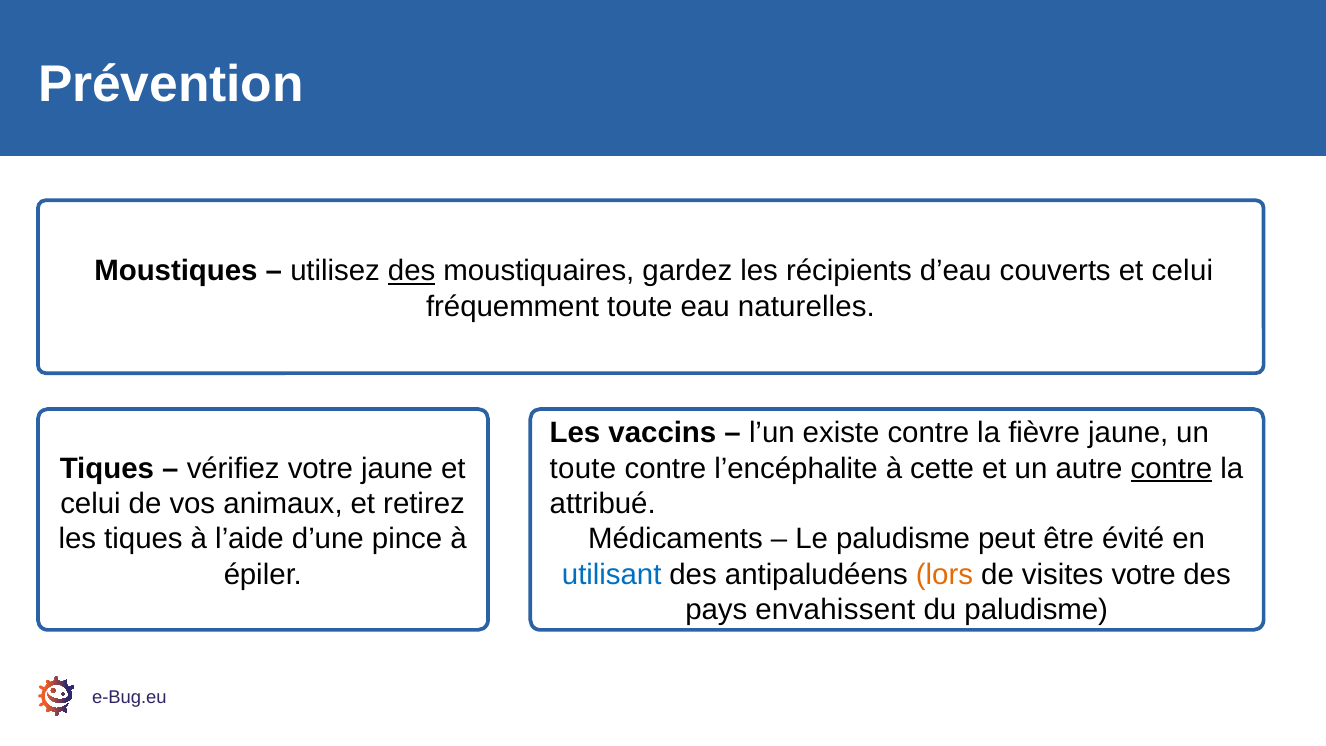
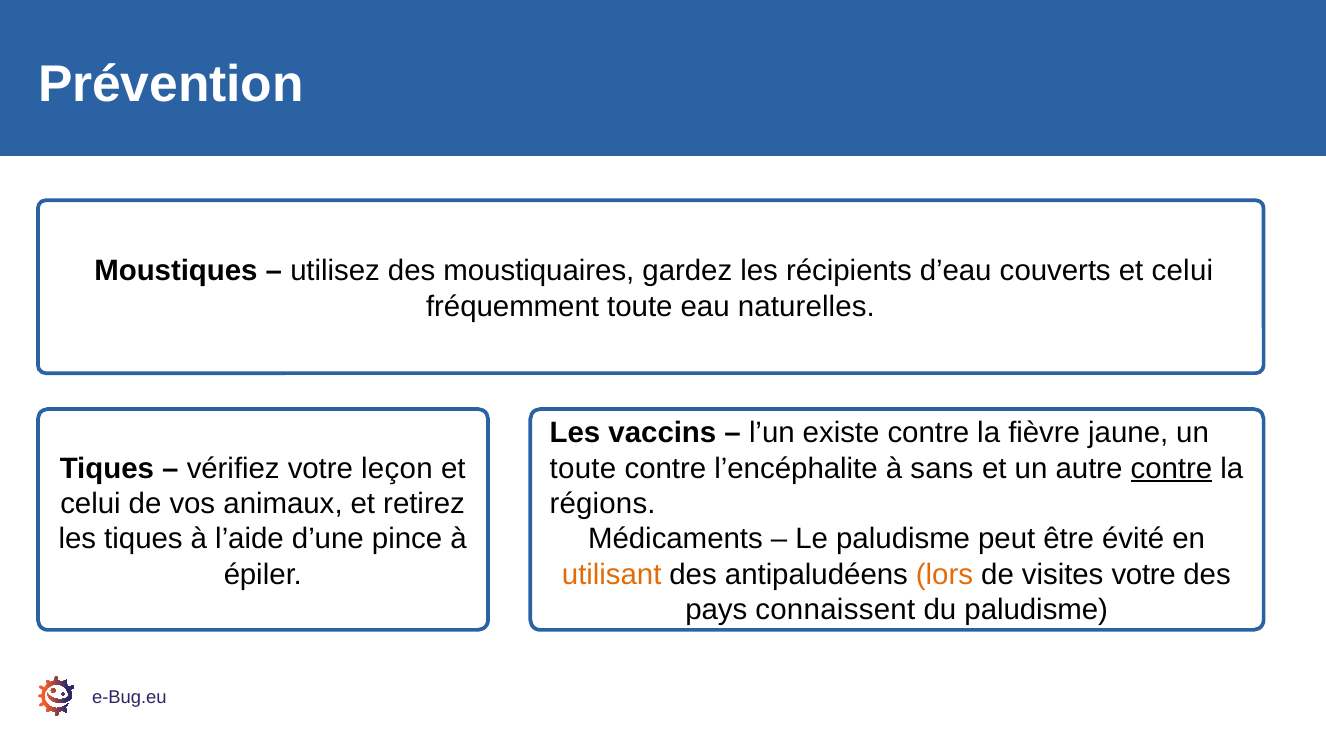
des at (412, 271) underline: present -> none
votre jaune: jaune -> leçon
cette: cette -> sans
attribué: attribué -> régions
utilisant colour: blue -> orange
envahissent: envahissent -> connaissent
